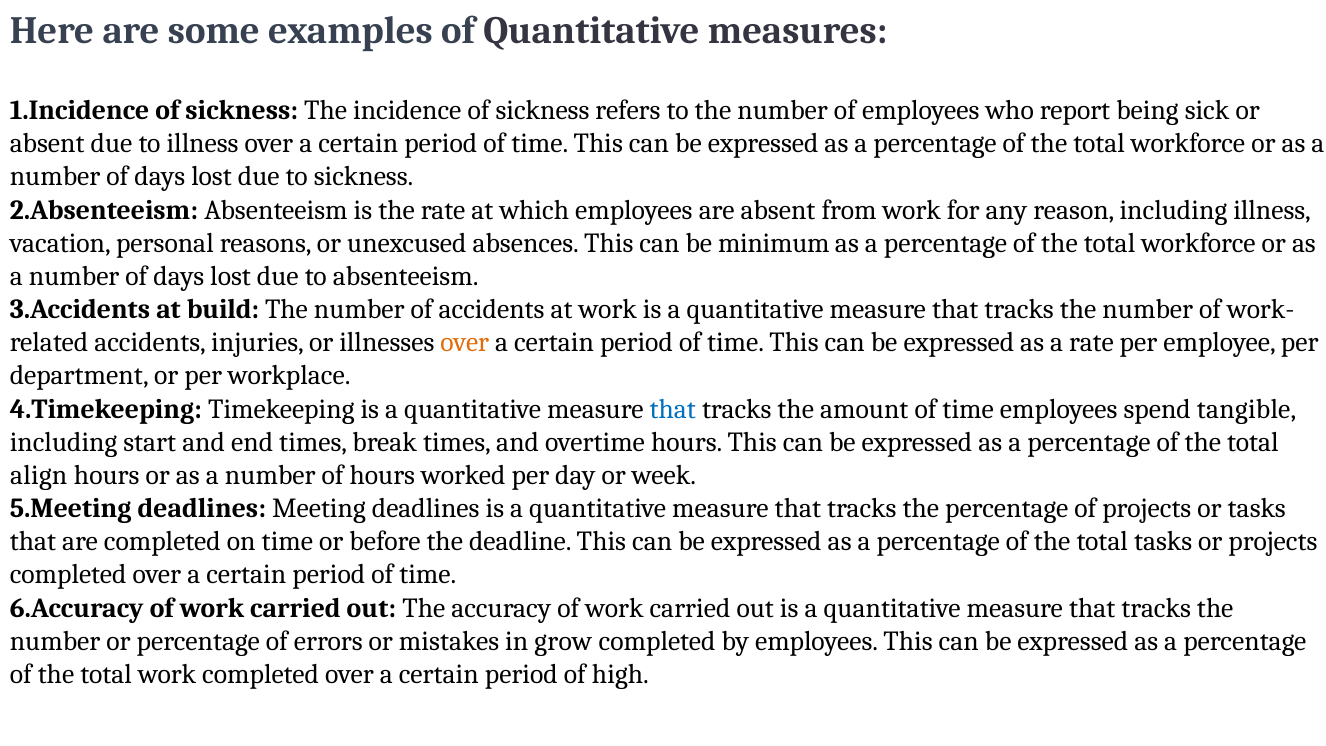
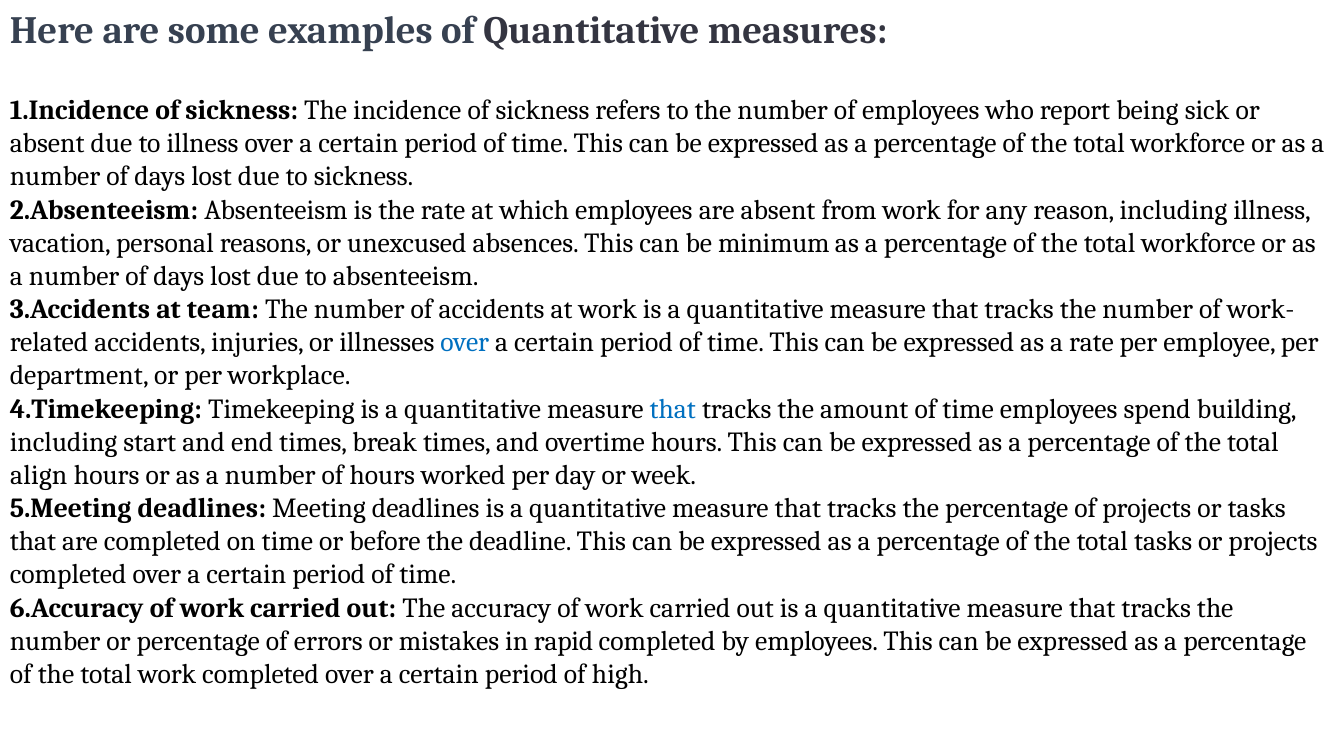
build: build -> team
over at (465, 343) colour: orange -> blue
tangible: tangible -> building
grow: grow -> rapid
